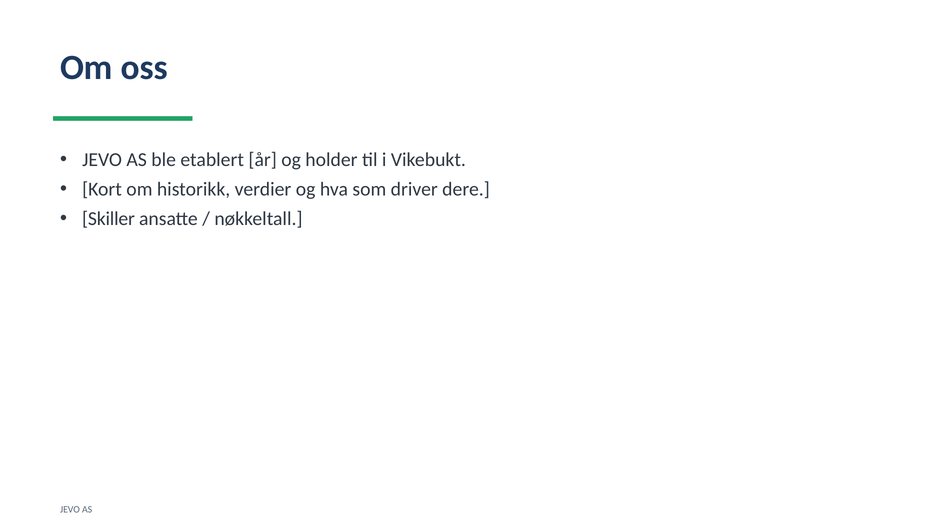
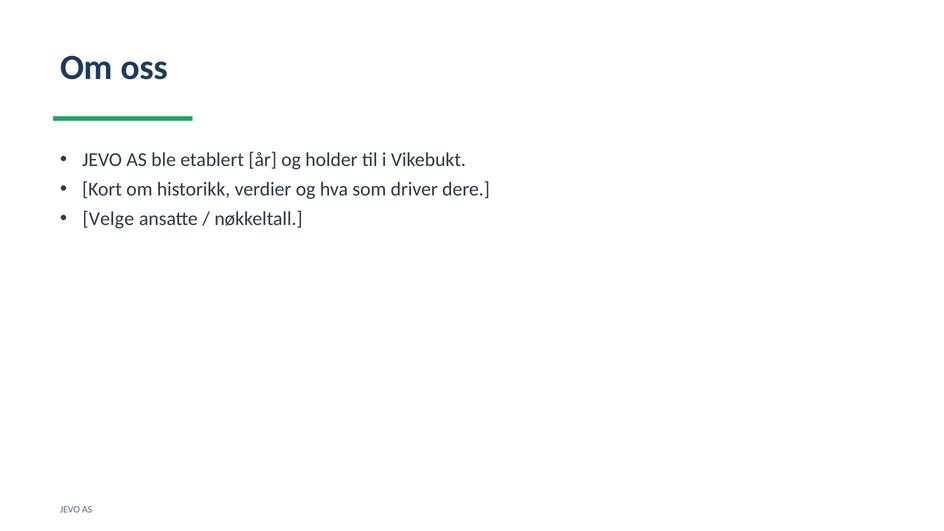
Skiller: Skiller -> Velge
